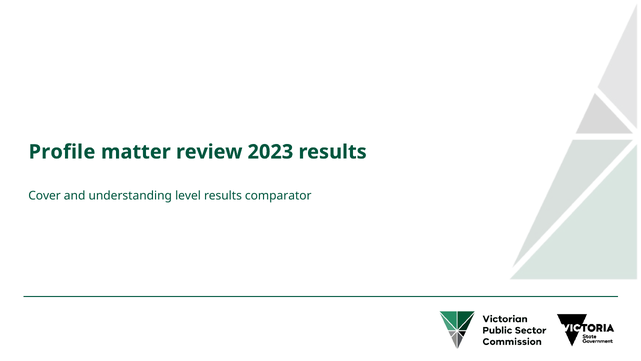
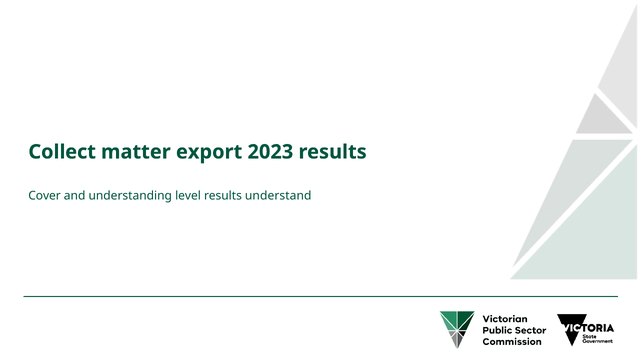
Profile: Profile -> Collect
review: review -> export
comparator: comparator -> understand
